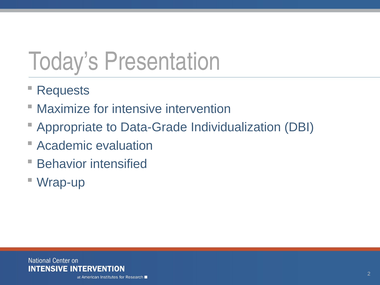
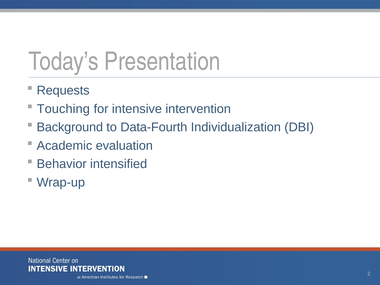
Maximize: Maximize -> Touching
Appropriate: Appropriate -> Background
Data-Grade: Data-Grade -> Data-Fourth
